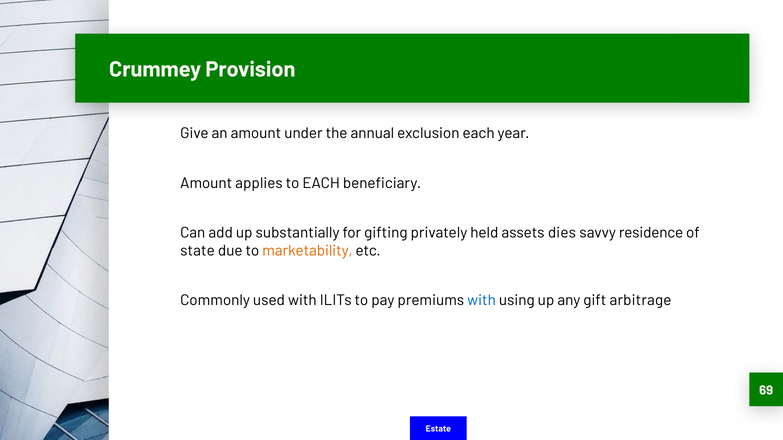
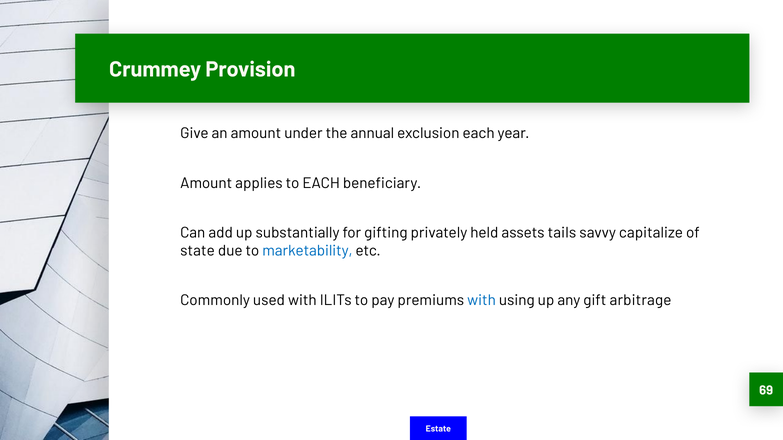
dies: dies -> tails
residence: residence -> capitalize
marketability colour: orange -> blue
